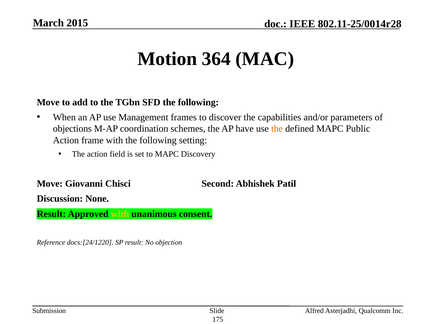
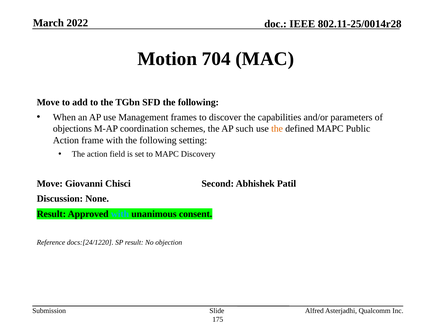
2015: 2015 -> 2022
364: 364 -> 704
have: have -> such
with at (120, 214) colour: yellow -> light blue
